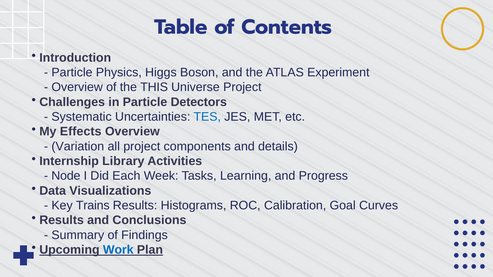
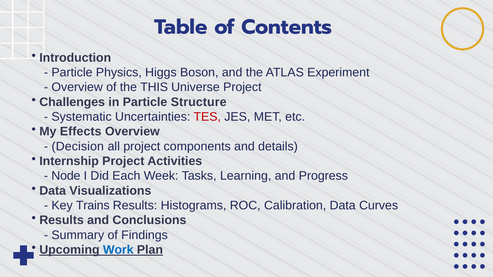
Detectors: Detectors -> Structure
TES colour: blue -> red
Variation: Variation -> Decision
Internship Library: Library -> Project
Calibration Goal: Goal -> Data
